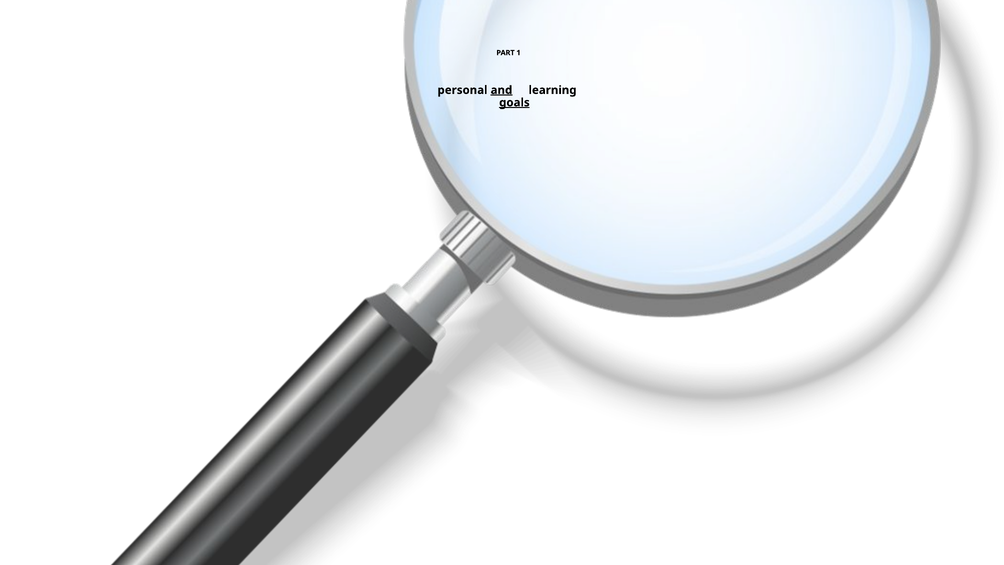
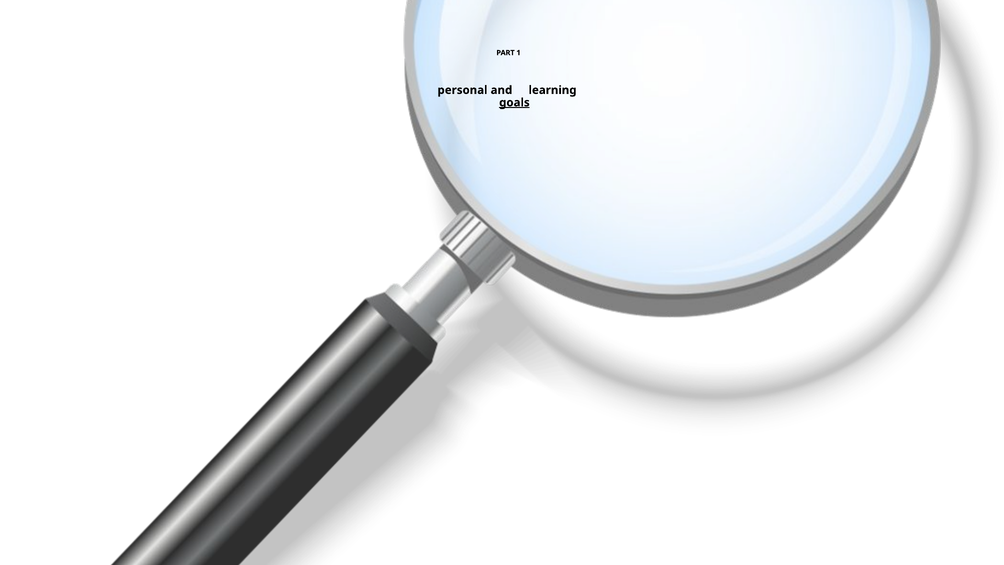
and underline: present -> none
